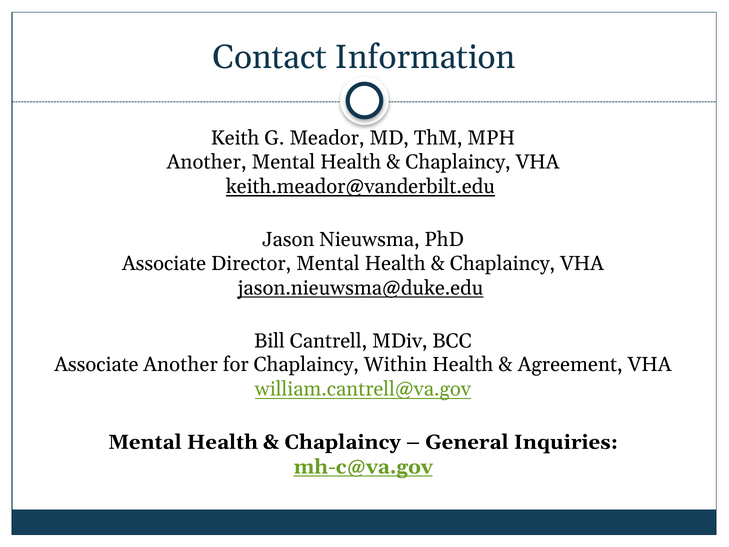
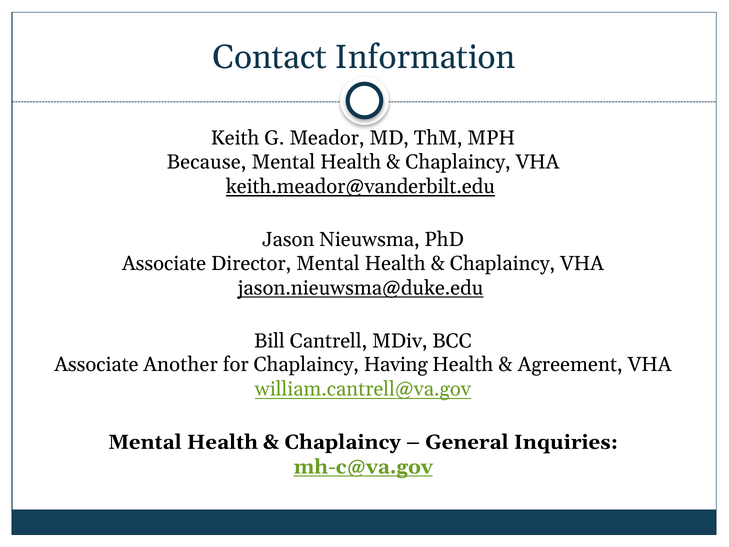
Another at (207, 162): Another -> Because
Within: Within -> Having
